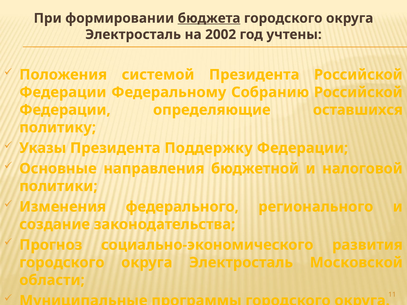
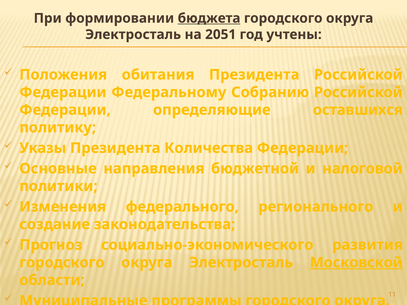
2002: 2002 -> 2051
системой: системой -> обитания
Поддержку: Поддержку -> Количества
Московской underline: none -> present
